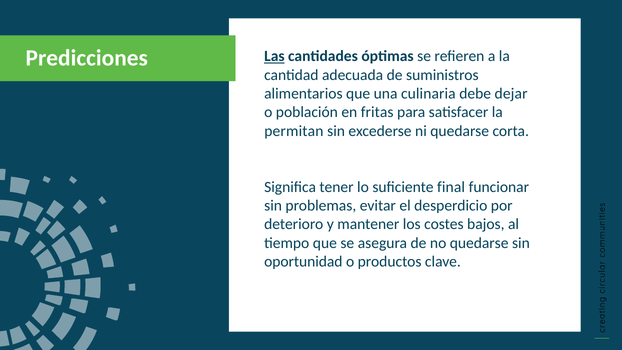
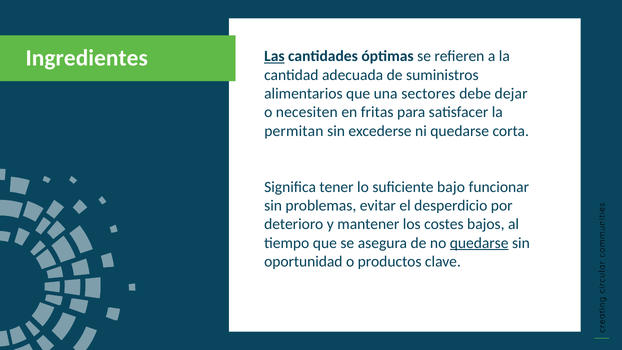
Predicciones: Predicciones -> Ingredientes
culinaria: culinaria -> sectores
población: población -> necesiten
final: final -> bajo
quedarse at (479, 243) underline: none -> present
